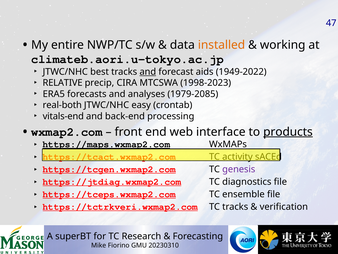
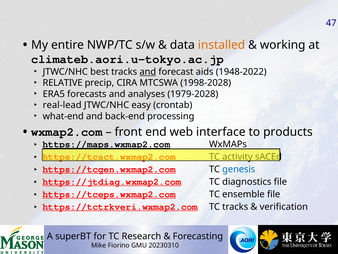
1949-2022: 1949-2022 -> 1948-2022
1998-2023: 1998-2023 -> 1998-2028
1979-2085: 1979-2085 -> 1979-2028
real-both: real-both -> real-lead
vitals-end: vitals-end -> what-end
products underline: present -> none
genesis colour: purple -> blue
